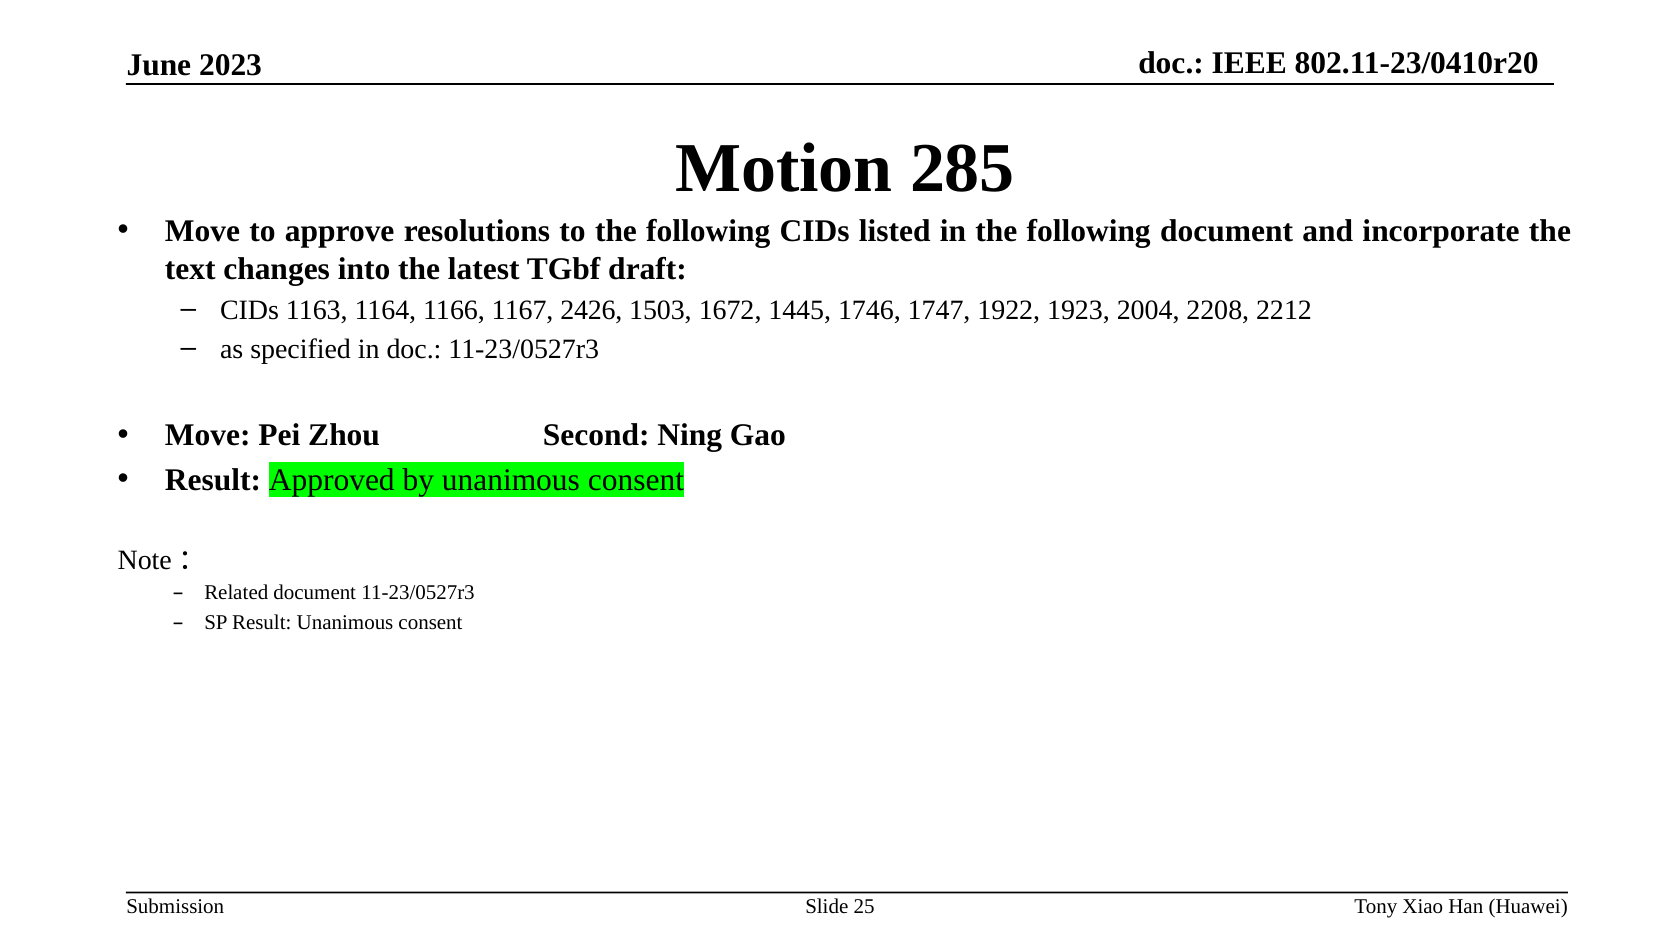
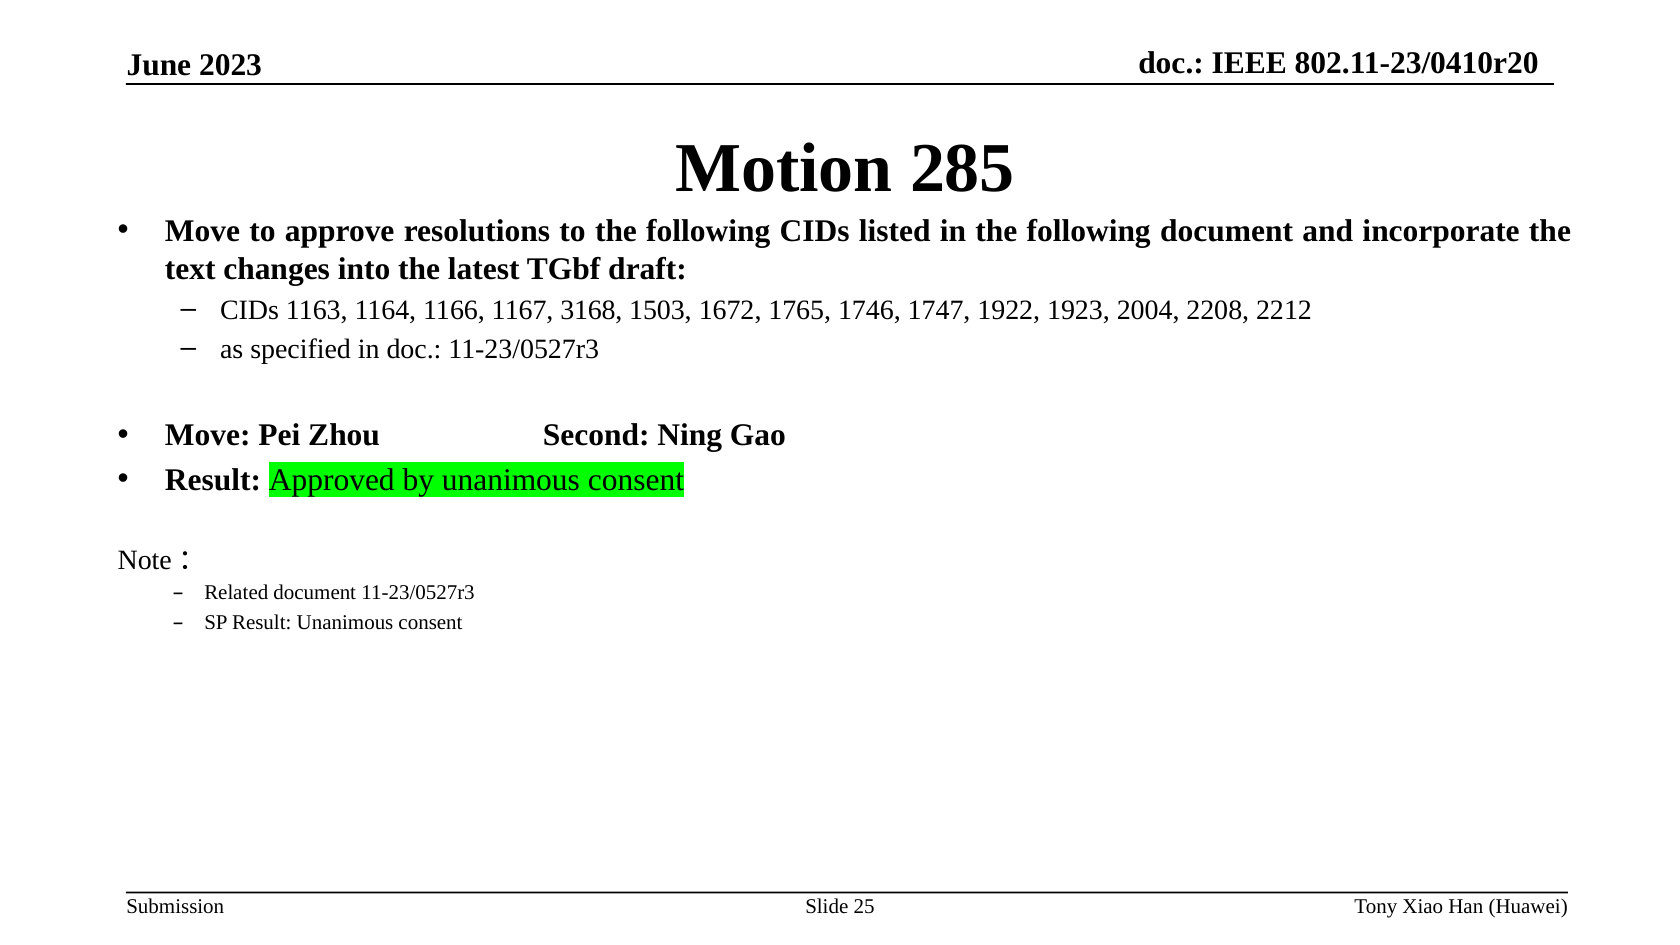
2426: 2426 -> 3168
1445: 1445 -> 1765
